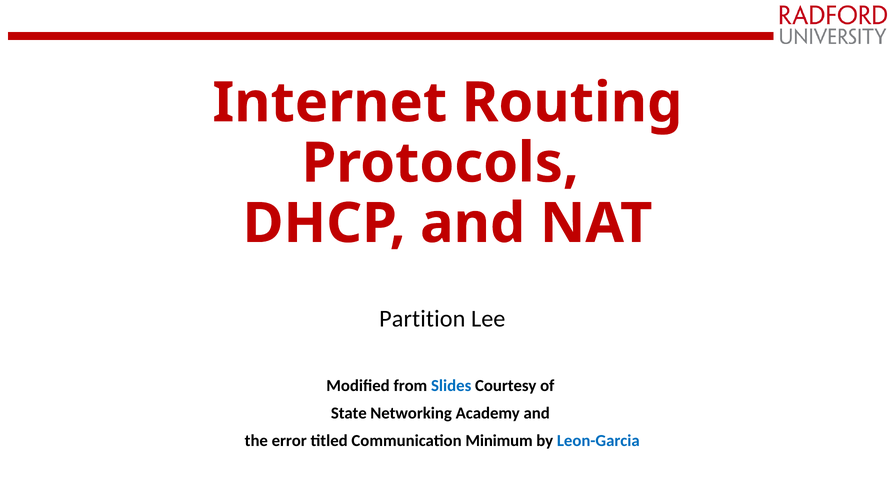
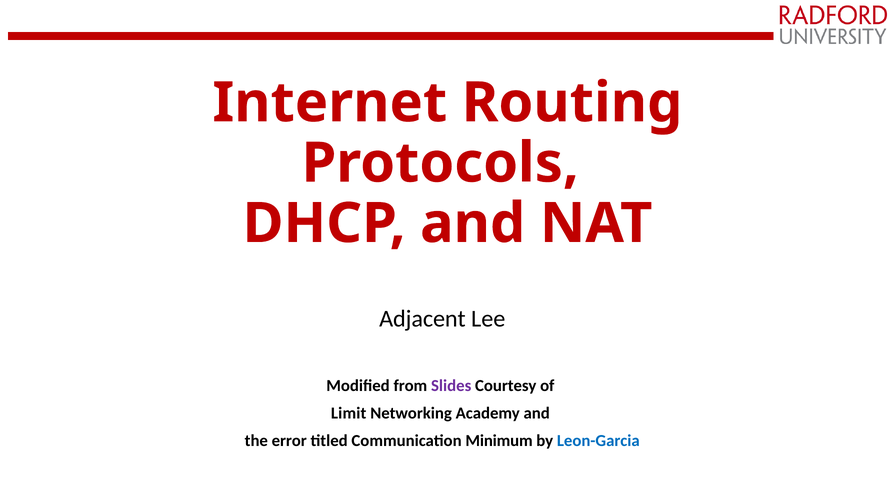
Partition: Partition -> Adjacent
Slides colour: blue -> purple
State: State -> Limit
